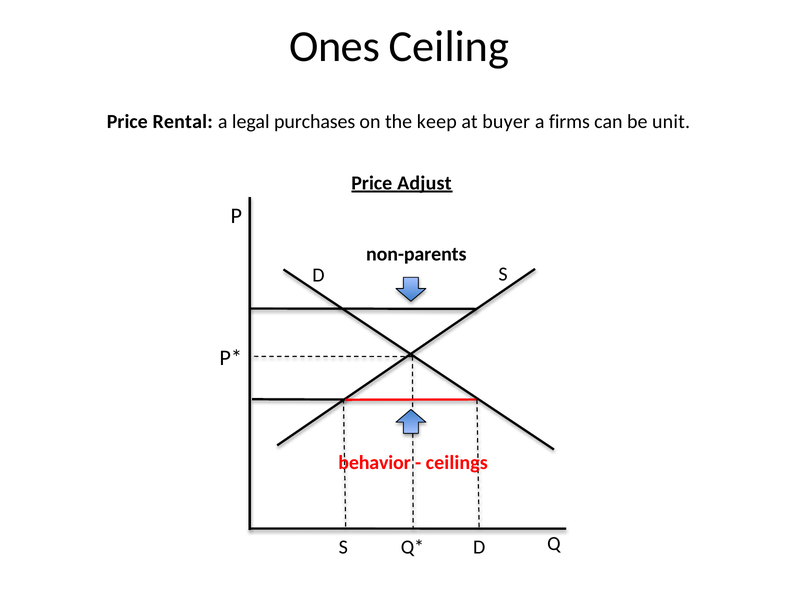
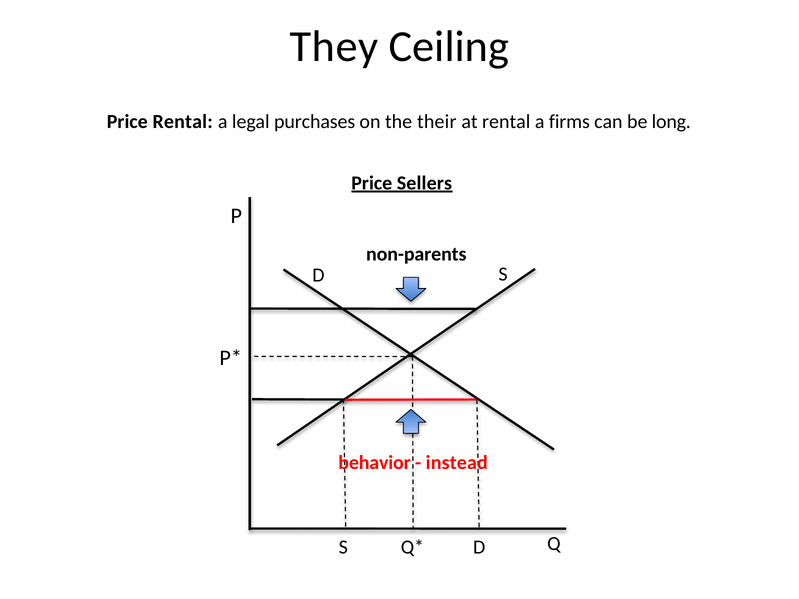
Ones: Ones -> They
keep: keep -> their
at buyer: buyer -> rental
unit: unit -> long
Adjust: Adjust -> Sellers
ceilings: ceilings -> instead
